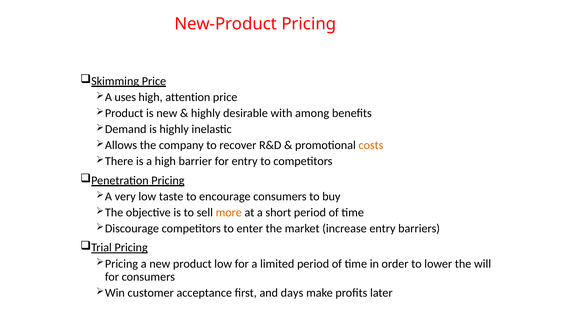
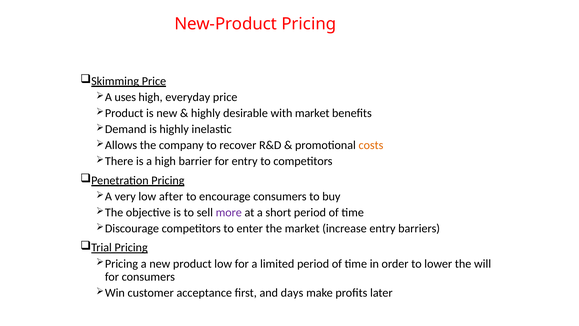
attention: attention -> everyday
with among: among -> market
taste: taste -> after
more colour: orange -> purple
